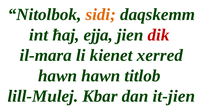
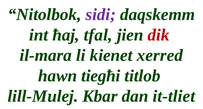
sidi colour: orange -> purple
ejja: ejja -> tfal
hawn hawn: hawn -> tiegħi
it-jien: it-jien -> it-tliet
